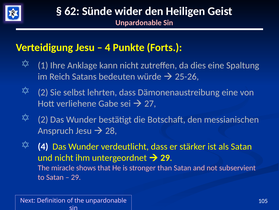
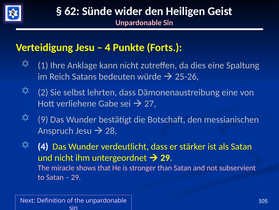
2 at (43, 119): 2 -> 9
